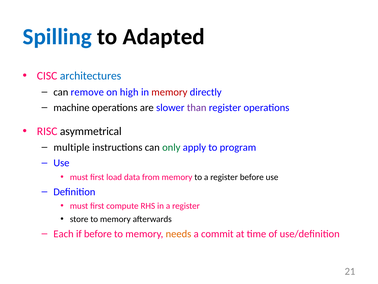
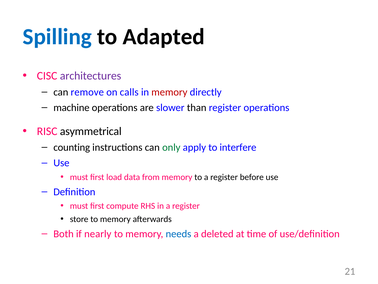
architectures colour: blue -> purple
high: high -> calls
than colour: purple -> black
multiple: multiple -> counting
program: program -> interfere
Each: Each -> Both
if before: before -> nearly
needs colour: orange -> blue
commit: commit -> deleted
